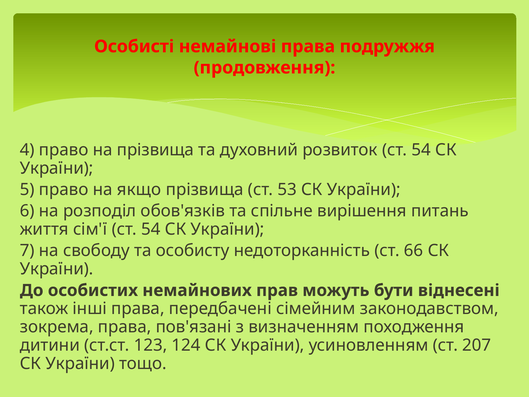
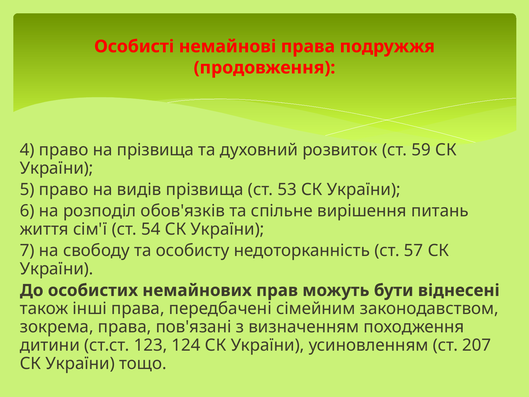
розвиток ст 54: 54 -> 59
якщо: якщо -> видів
66: 66 -> 57
